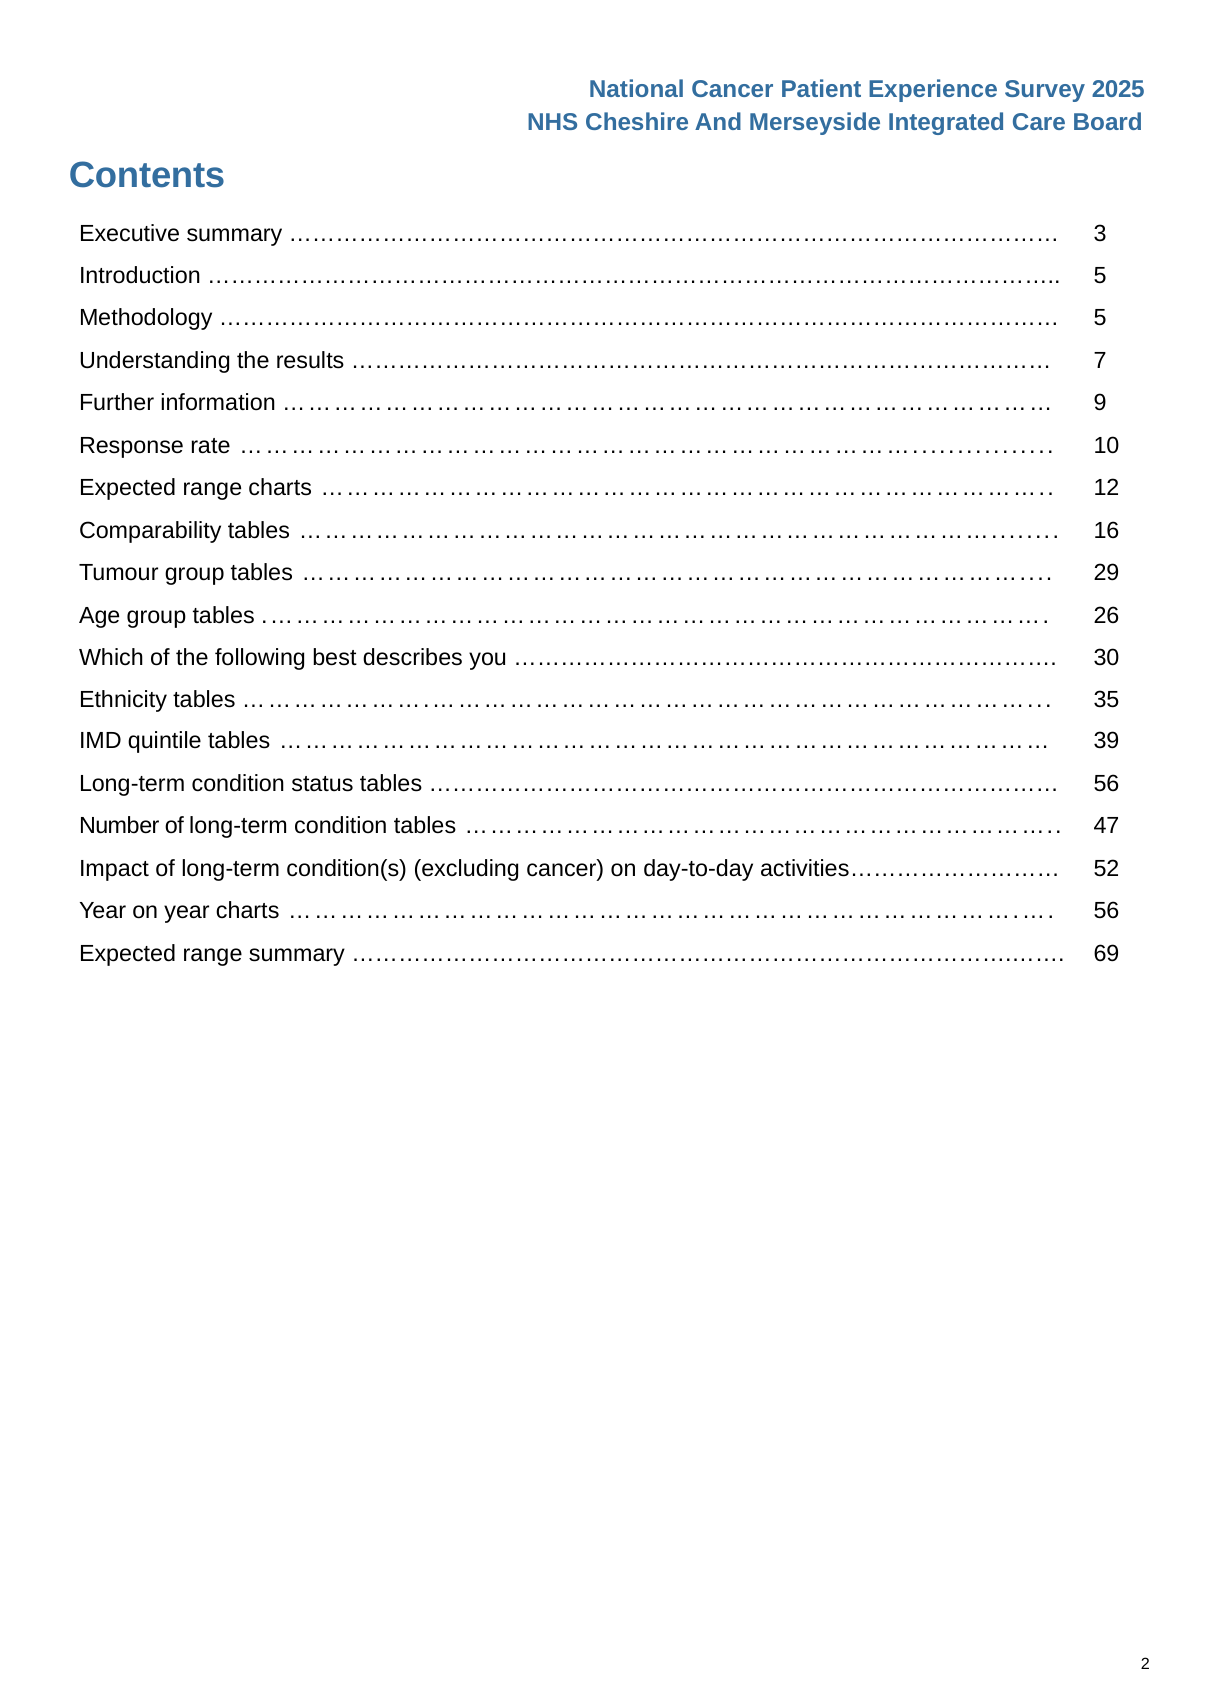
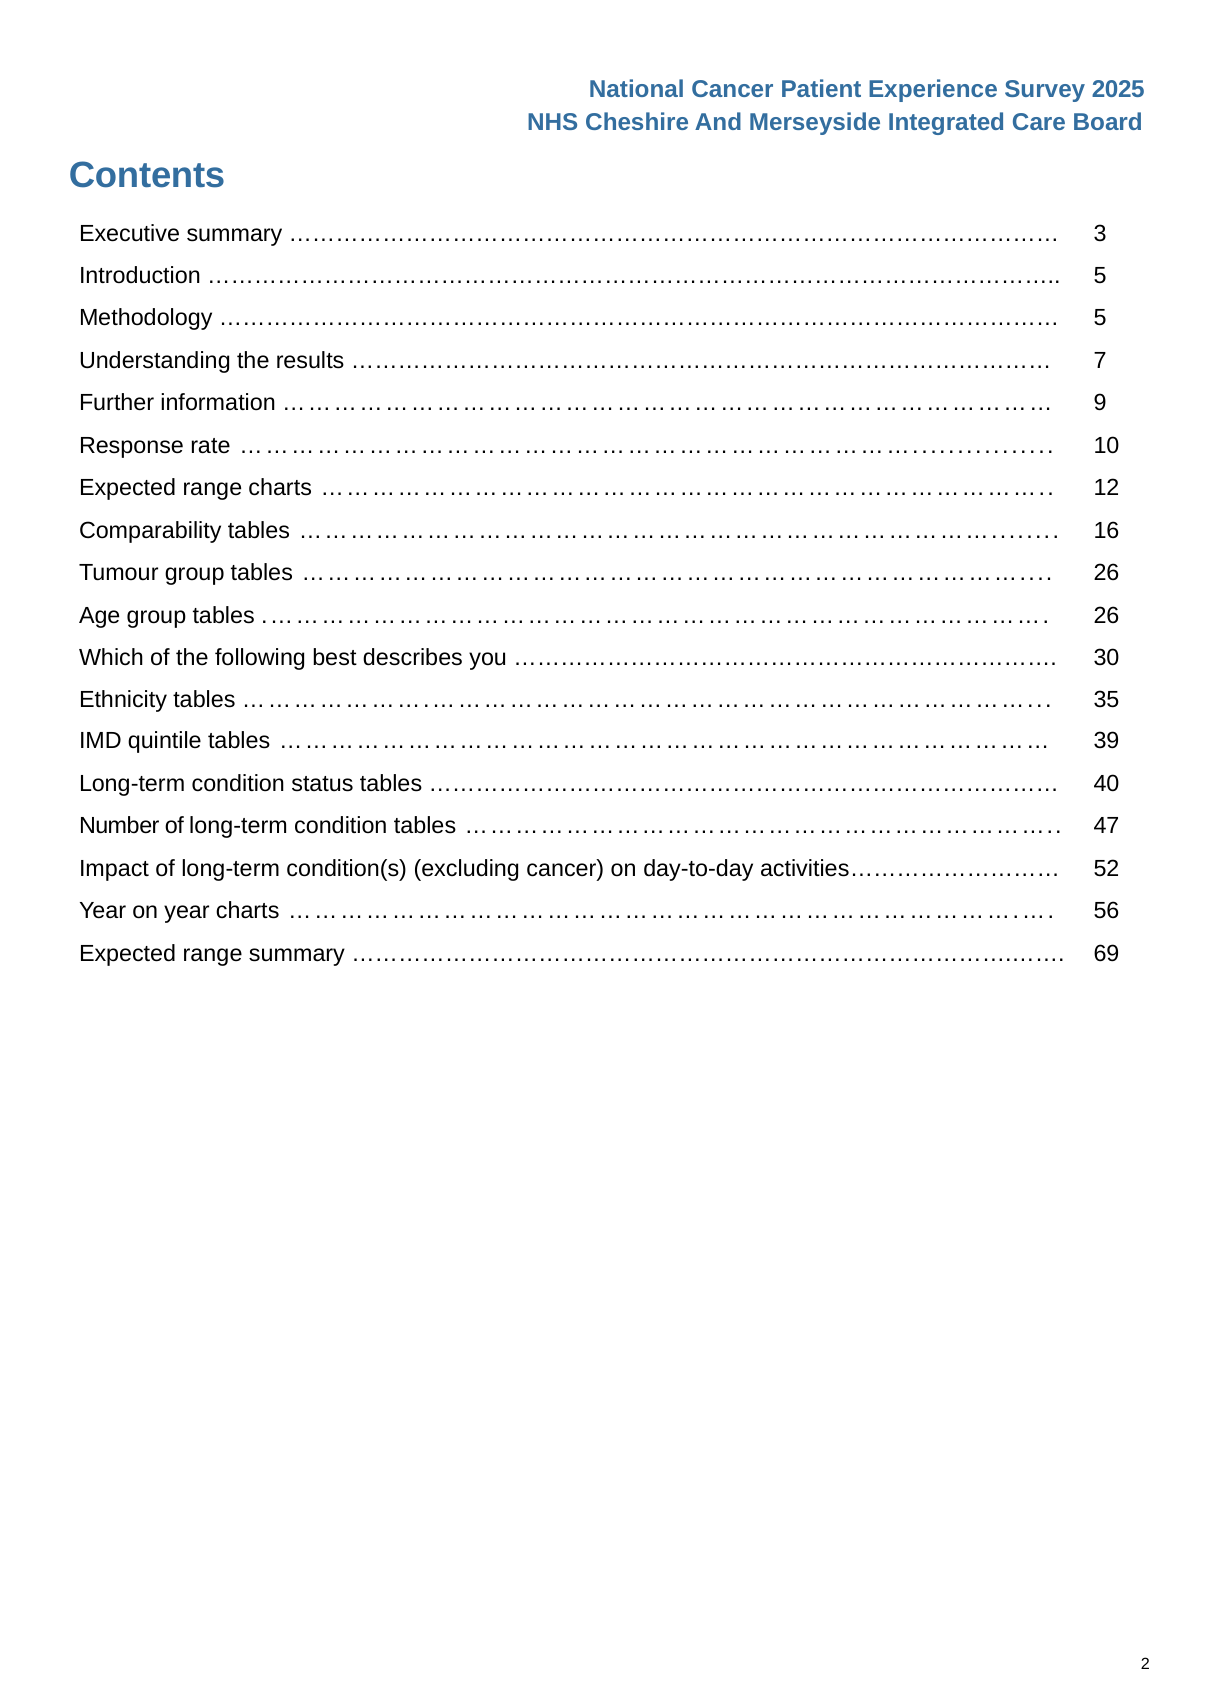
29 at (1107, 573): 29 -> 26
56 at (1107, 783): 56 -> 40
